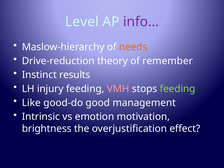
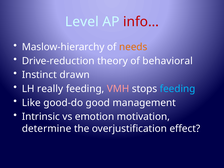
info… colour: purple -> red
remember: remember -> behavioral
results: results -> drawn
injury: injury -> really
feeding at (178, 89) colour: light green -> light blue
brightness: brightness -> determine
